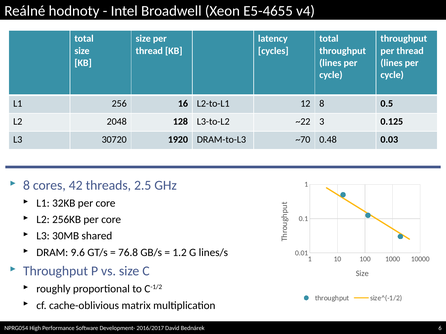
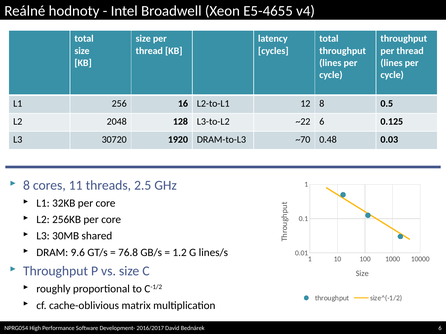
~22 3: 3 -> 6
42: 42 -> 11
